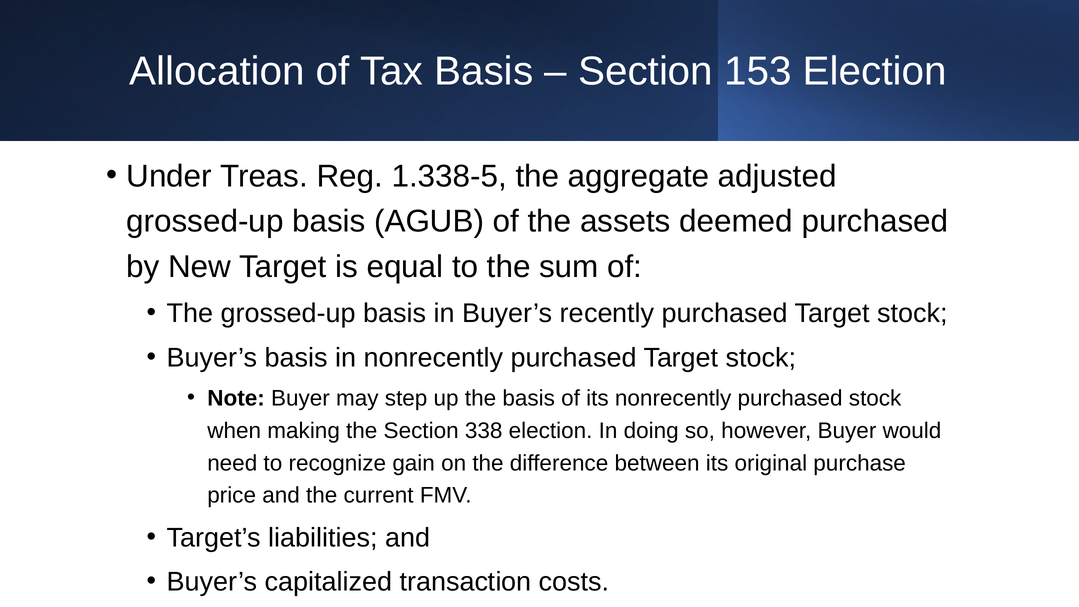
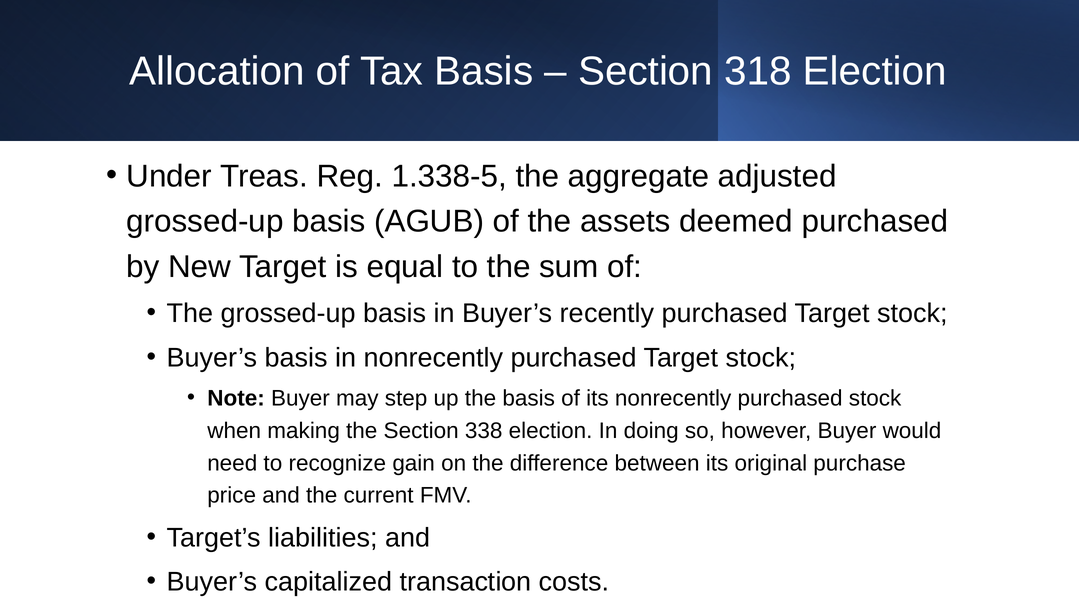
153: 153 -> 318
